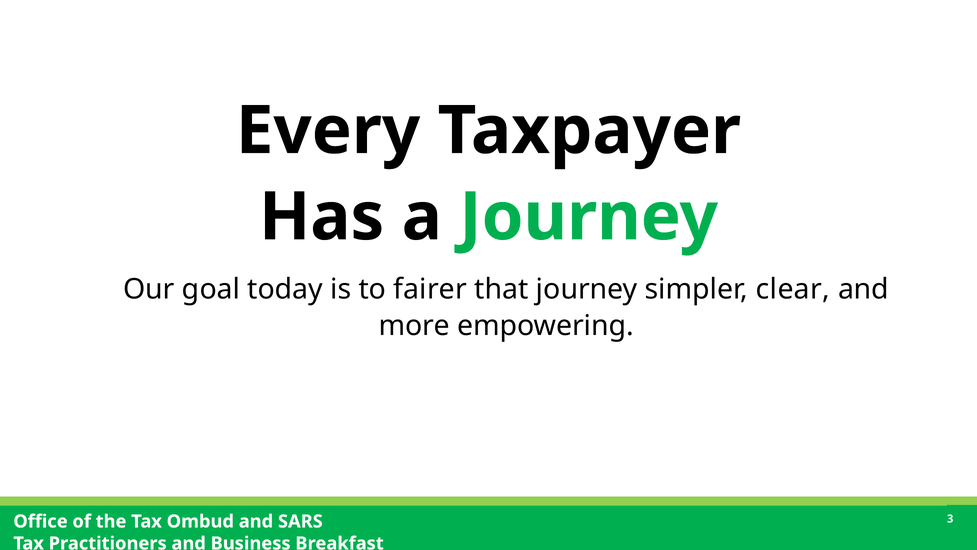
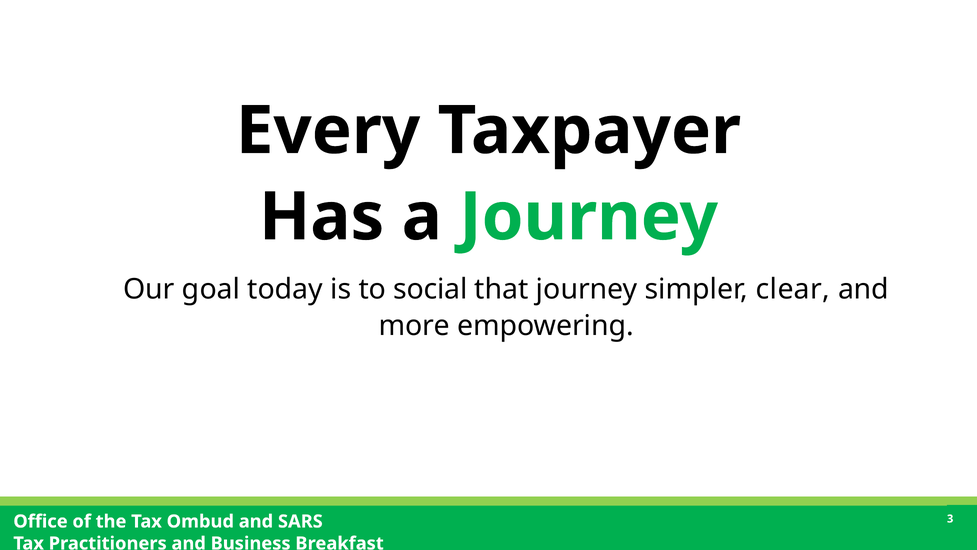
fairer: fairer -> social
